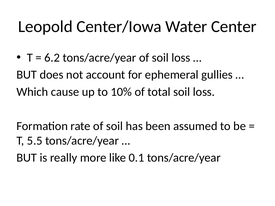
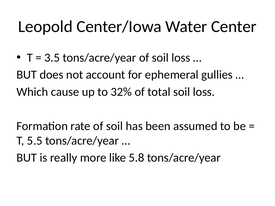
6.2: 6.2 -> 3.5
10%: 10% -> 32%
0.1: 0.1 -> 5.8
